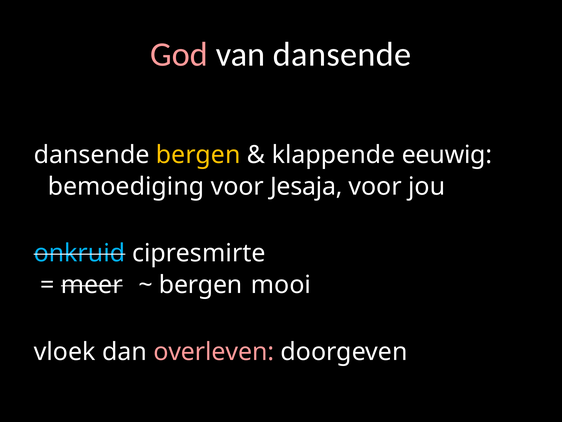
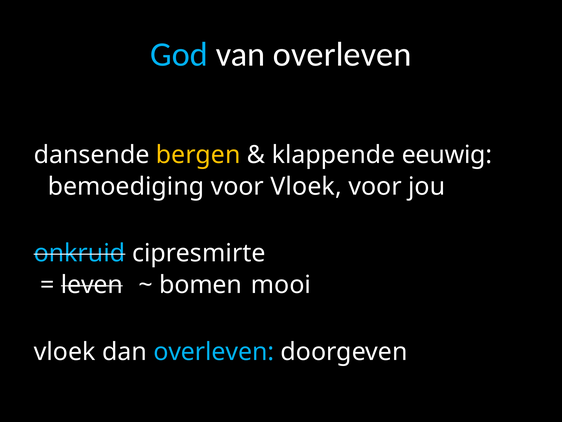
God colour: pink -> light blue
van dansende: dansende -> overleven
voor Jesaja: Jesaja -> Vloek
meer: meer -> leven
bergen at (201, 285): bergen -> bomen
overleven at (214, 351) colour: pink -> light blue
